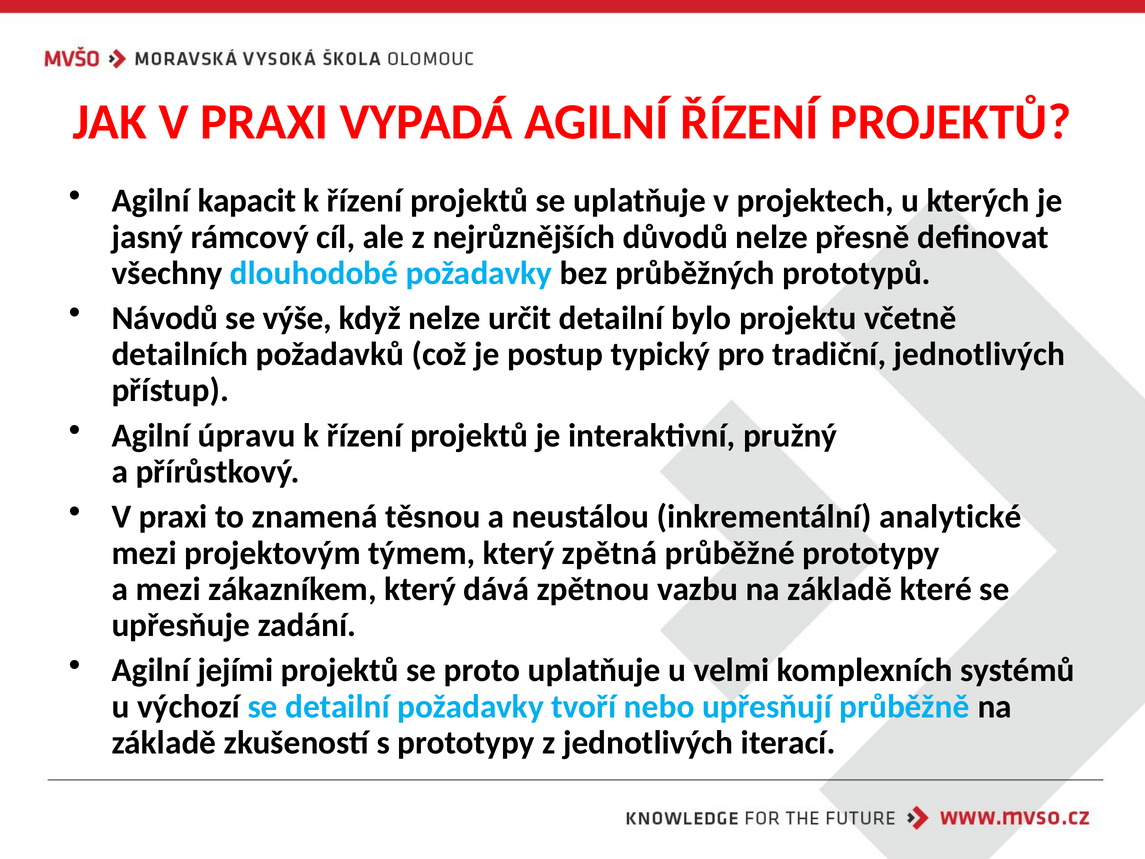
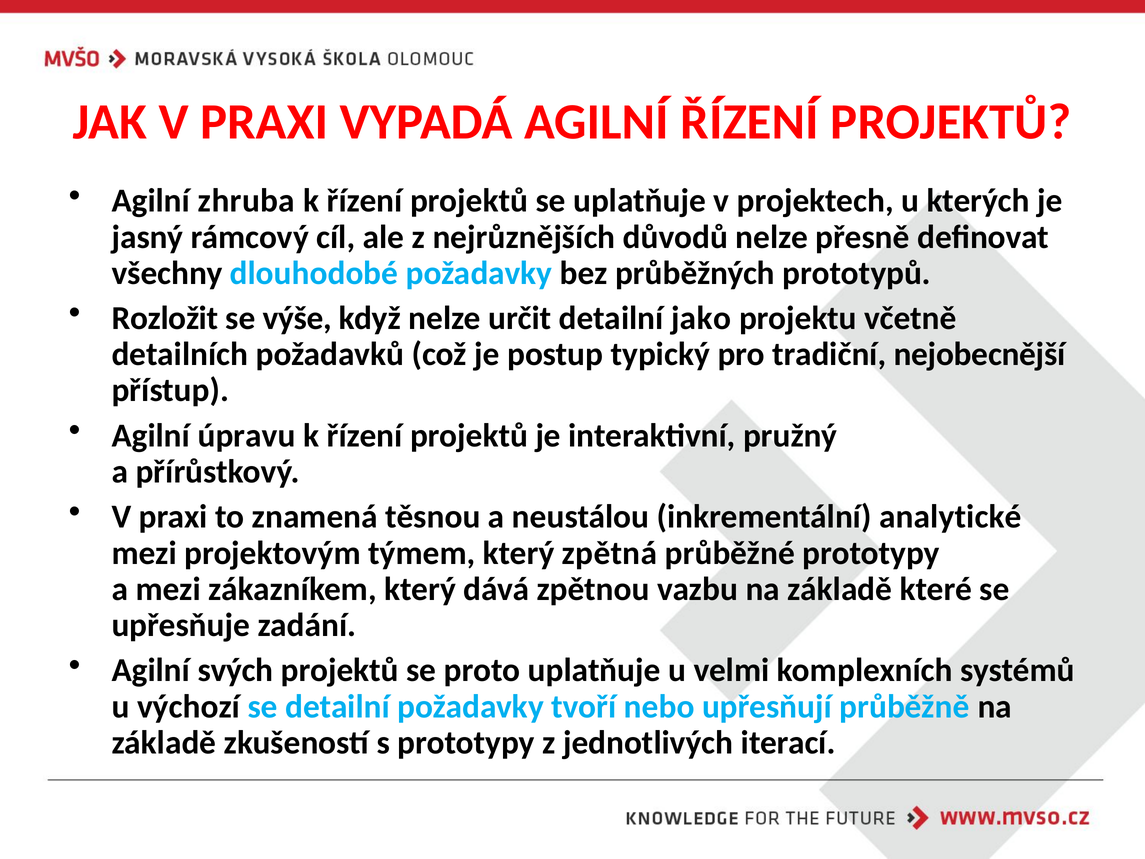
kapacit: kapacit -> zhruba
Návodů: Návodů -> Rozložit
bylo: bylo -> jako
tradiční jednotlivých: jednotlivých -> nejobecnější
jejími: jejími -> svých
